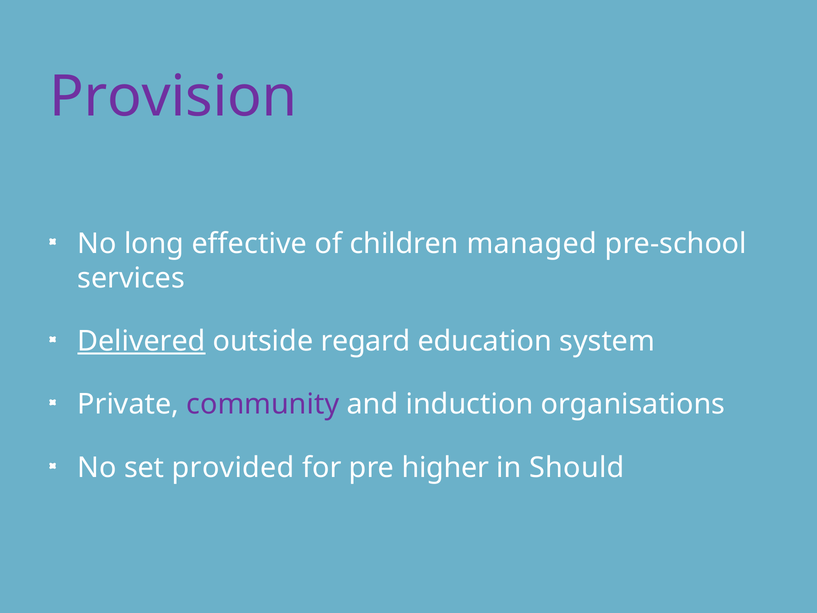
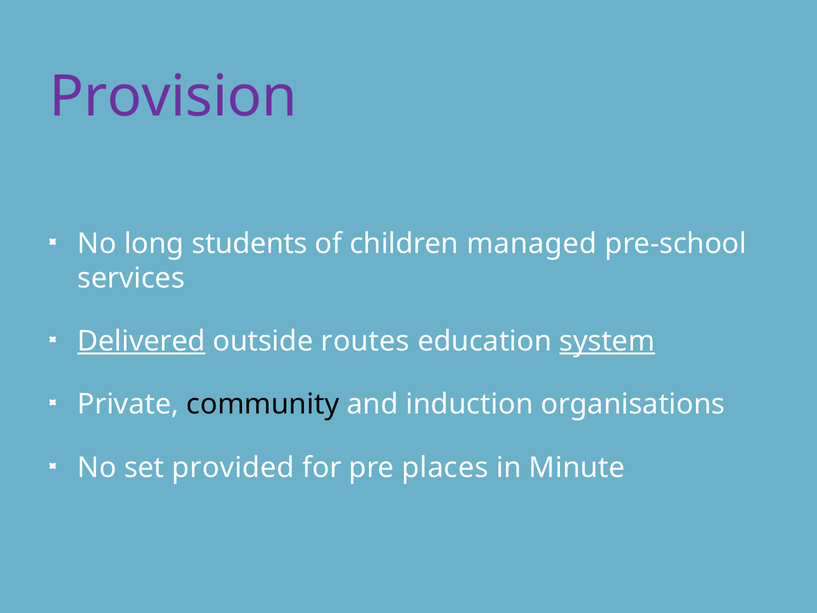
effective: effective -> students
regard: regard -> routes
system underline: none -> present
community colour: purple -> black
higher: higher -> places
Should: Should -> Minute
